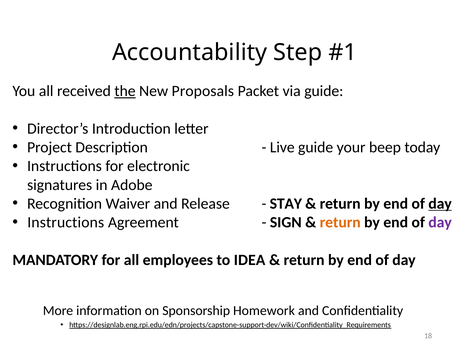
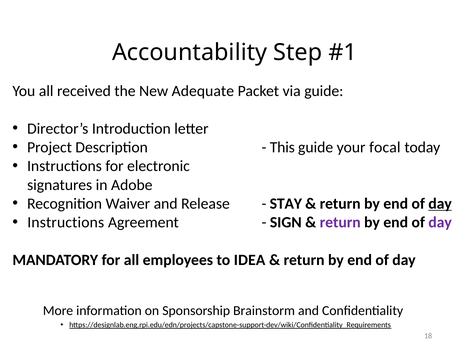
the underline: present -> none
Proposals: Proposals -> Adequate
Live: Live -> This
beep: beep -> focal
return at (340, 222) colour: orange -> purple
Homework: Homework -> Brainstorm
